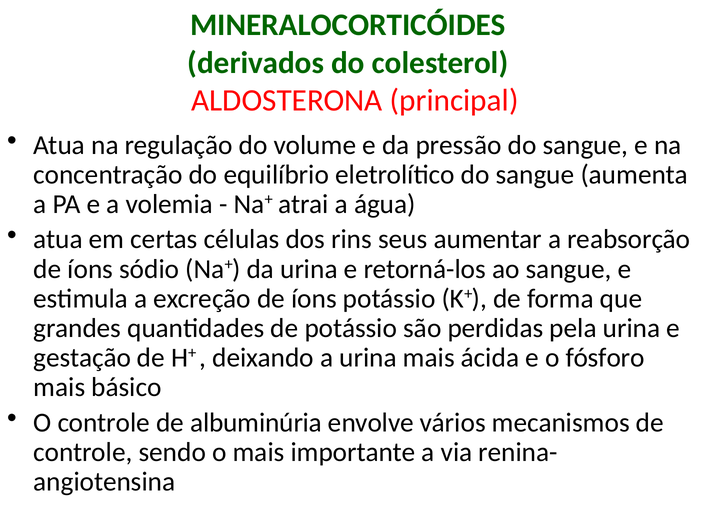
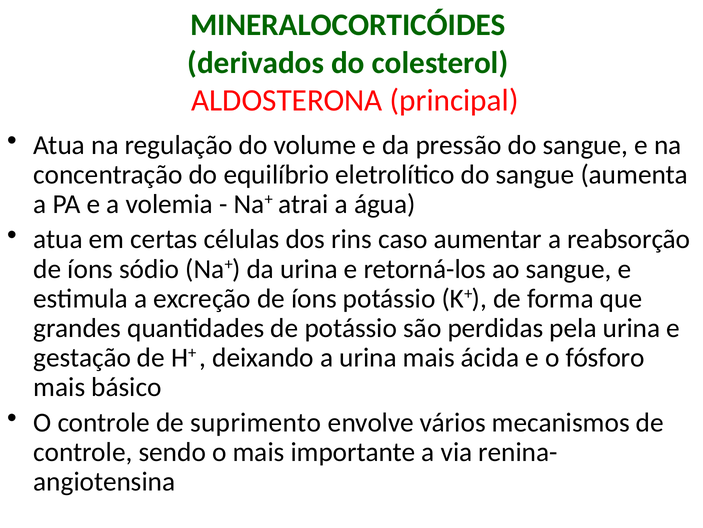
seus: seus -> caso
albuminúria: albuminúria -> suprimento
